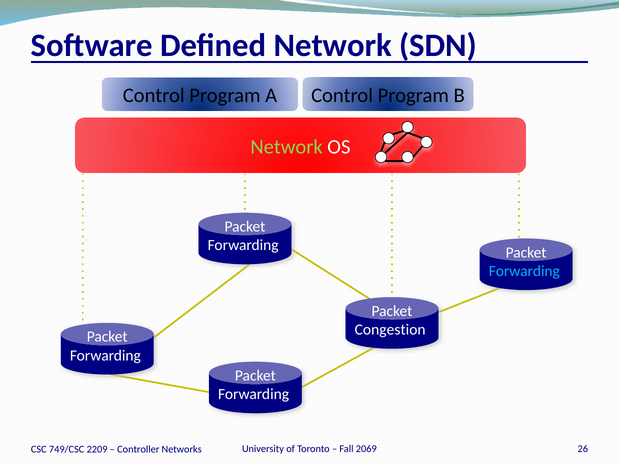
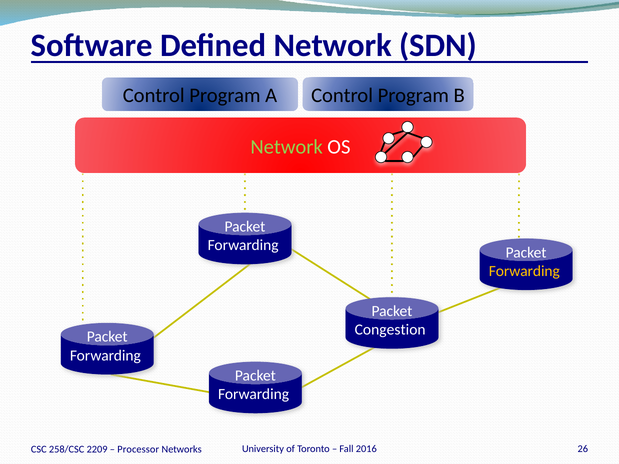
Forwarding at (524, 271) colour: light blue -> yellow
2069: 2069 -> 2016
749/CSC: 749/CSC -> 258/CSC
Controller: Controller -> Processor
